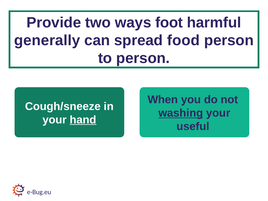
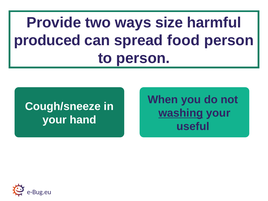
foot: foot -> size
generally: generally -> produced
hand underline: present -> none
